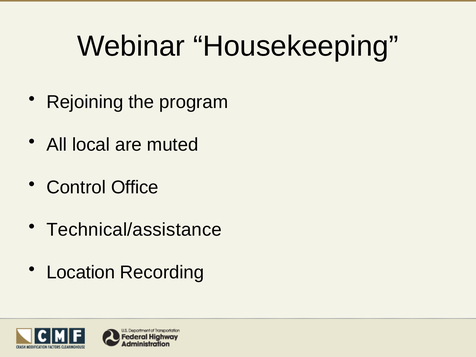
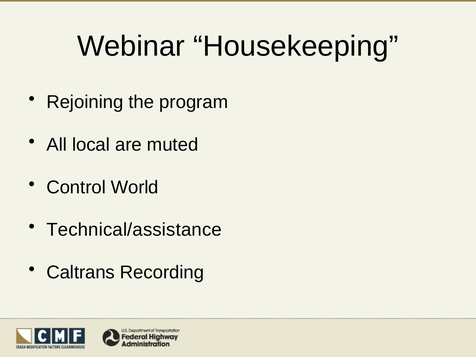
Office: Office -> World
Location: Location -> Caltrans
